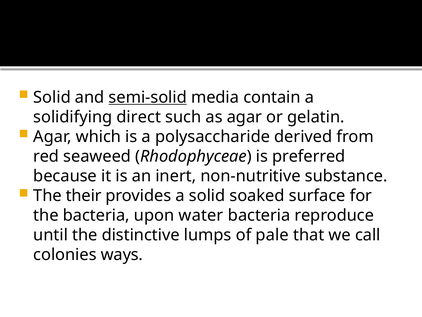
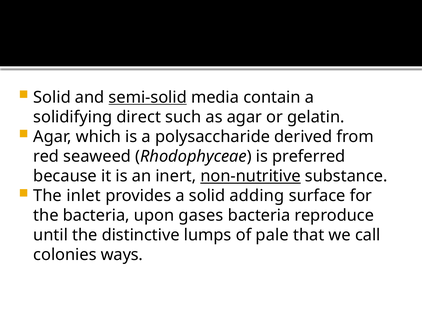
non-nutritive underline: none -> present
their: their -> inlet
soaked: soaked -> adding
water: water -> gases
